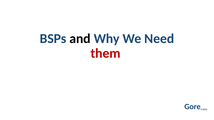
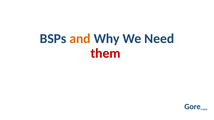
and colour: black -> orange
